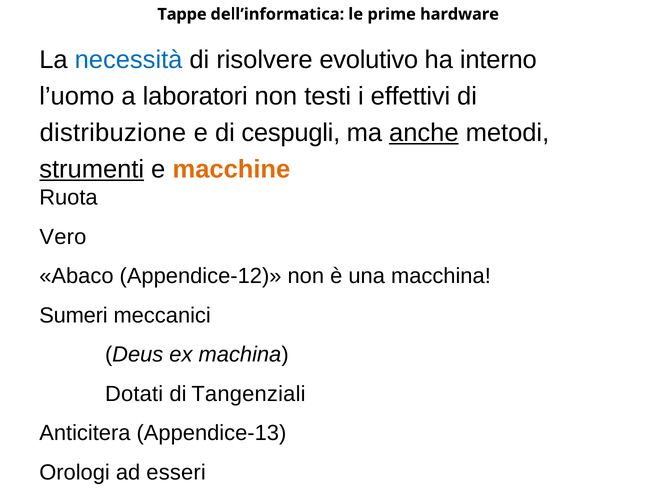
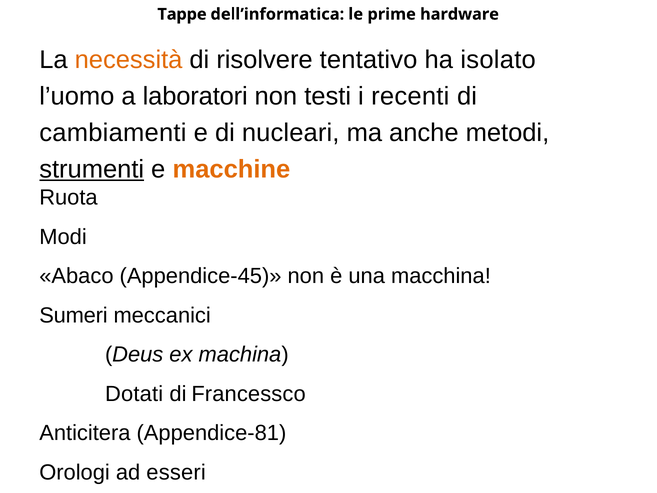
necessità colour: blue -> orange
evolutivo: evolutivo -> tentativo
interno: interno -> isolato
effettivi: effettivi -> recenti
distribuzione: distribuzione -> cambiamenti
cespugli: cespugli -> nucleari
anche underline: present -> none
Vero: Vero -> Modi
Appendice-12: Appendice-12 -> Appendice-45
Tangenziali: Tangenziali -> Francessco
Appendice-13: Appendice-13 -> Appendice-81
